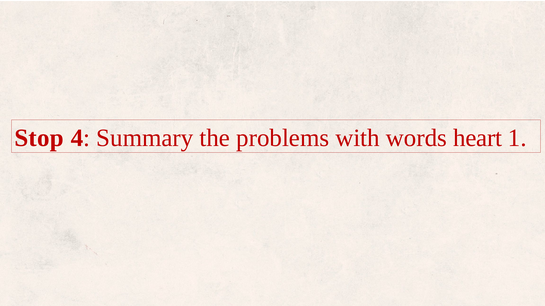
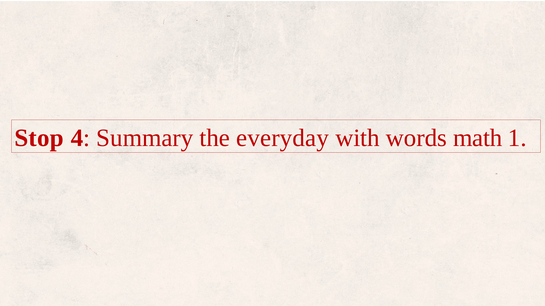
problems: problems -> everyday
heart: heart -> math
